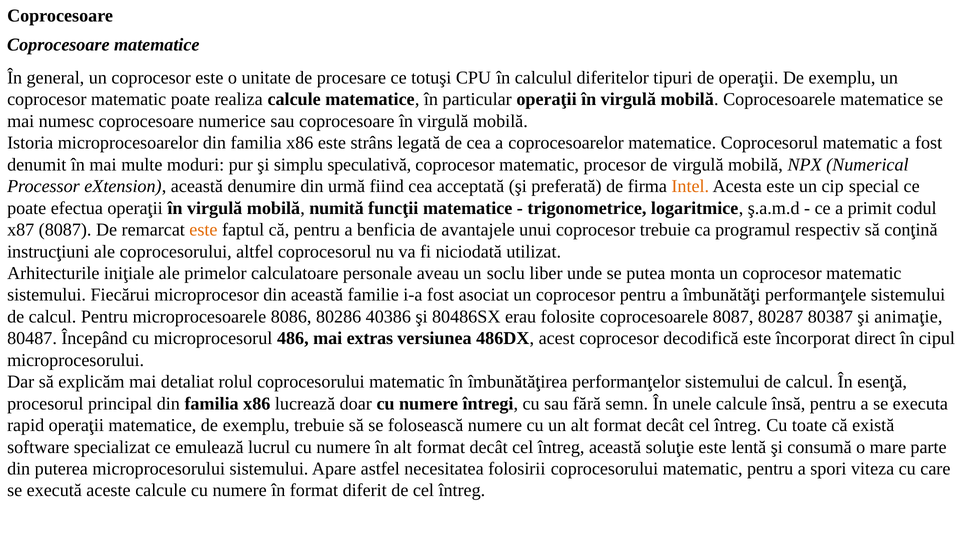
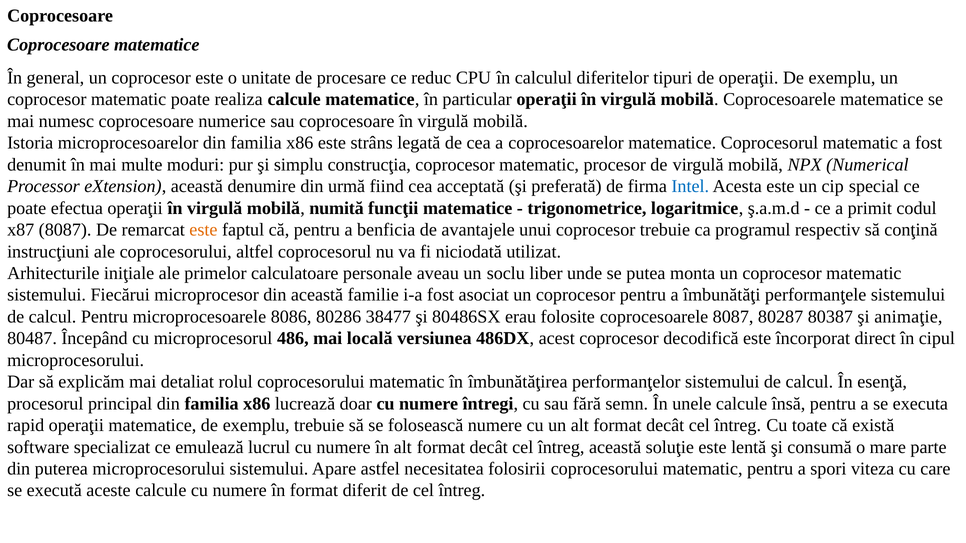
totuşi: totuşi -> reduc
speculativă: speculativă -> construcţia
Intel colour: orange -> blue
40386: 40386 -> 38477
extras: extras -> locală
